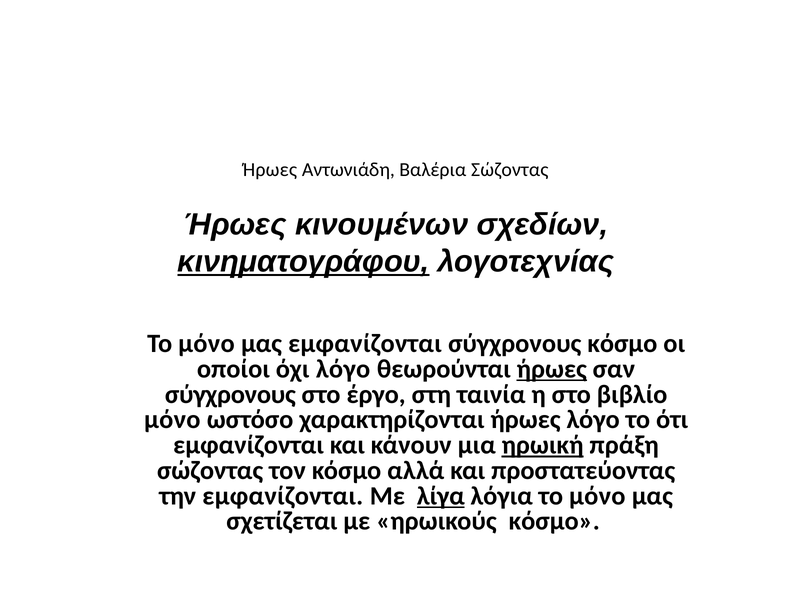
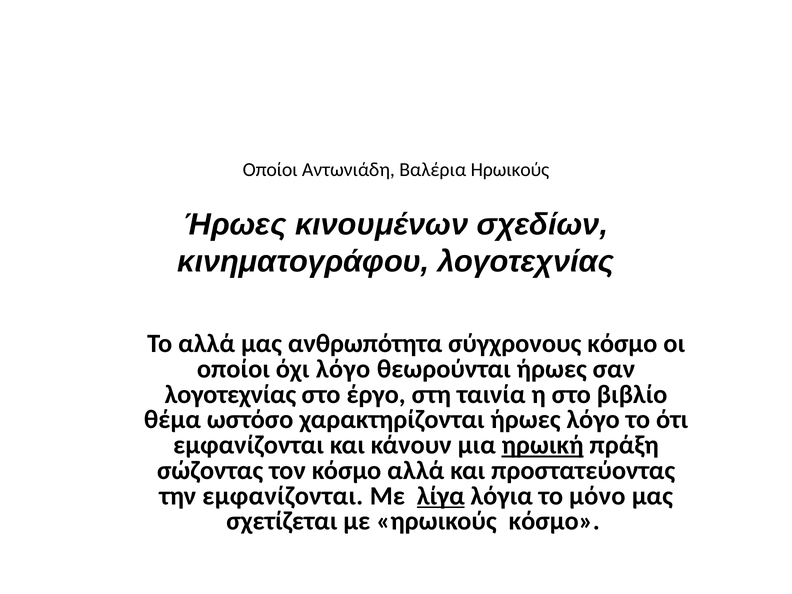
Ήρωες at (270, 170): Ήρωες -> Οποίοι
Βαλέρια Σώζοντας: Σώζοντας -> Ηρωικούς
κινηματογράφου underline: present -> none
μόνο at (206, 344): μόνο -> αλλά
μας εμφανίζονται: εμφανίζονται -> ανθρωπότητα
ήρωες at (552, 369) underline: present -> none
σύγχρονους at (230, 394): σύγχρονους -> λογοτεχνίας
μόνο at (172, 420): μόνο -> θέμα
